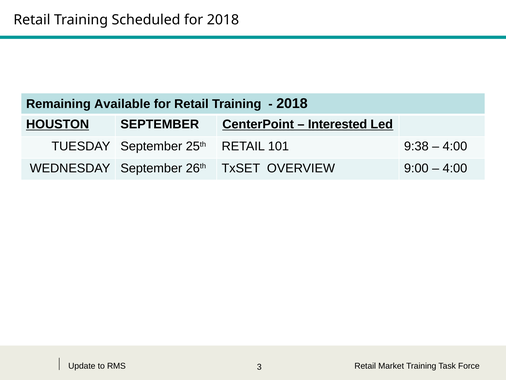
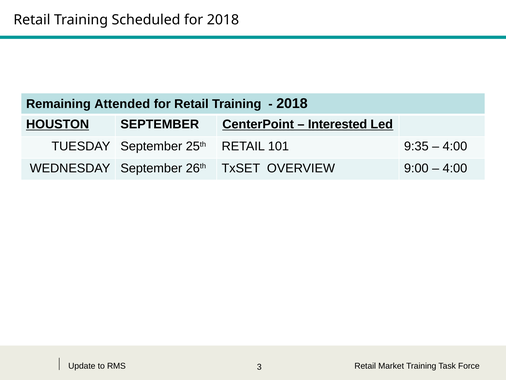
Available: Available -> Attended
9:38: 9:38 -> 9:35
